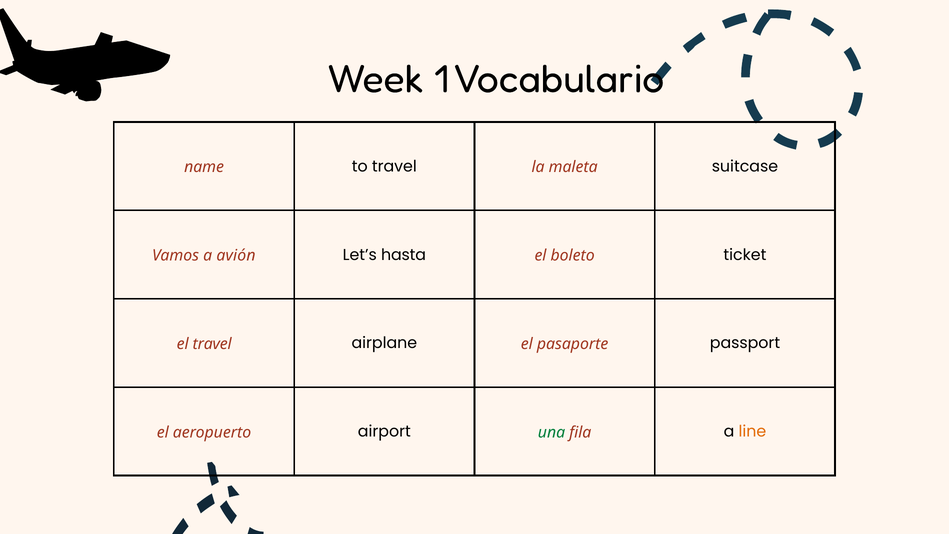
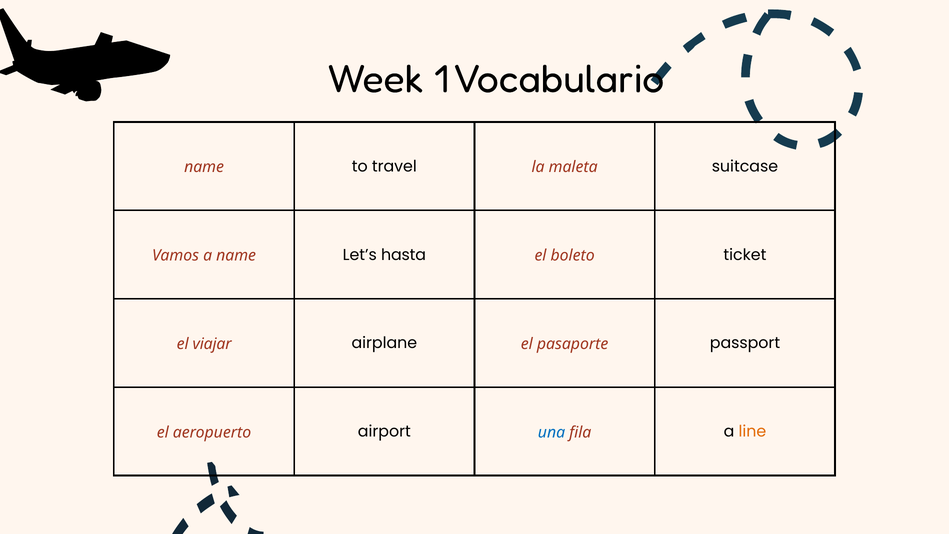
a avión: avión -> name
el travel: travel -> viajar
una colour: green -> blue
